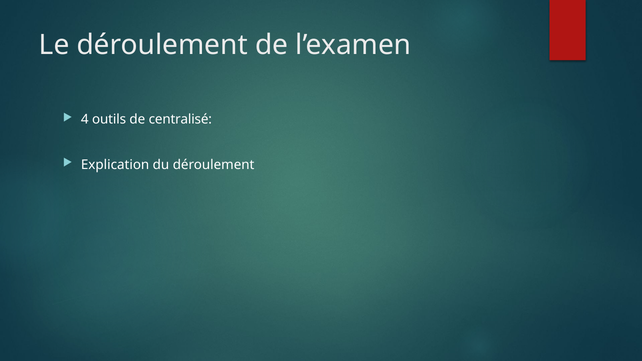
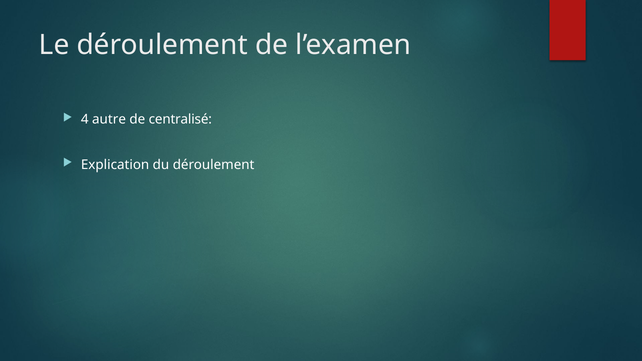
outils: outils -> autre
